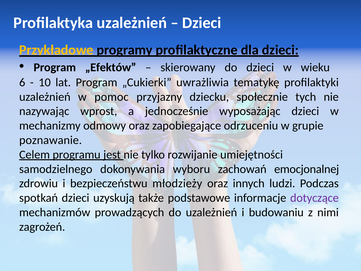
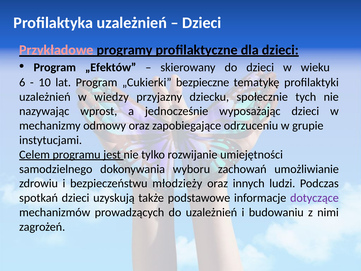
Przykładowe colour: yellow -> pink
uwrażliwia: uwrażliwia -> bezpieczne
pomoc: pomoc -> wiedzy
poznawanie: poznawanie -> instytucjami
emocjonalnej: emocjonalnej -> umożliwianie
